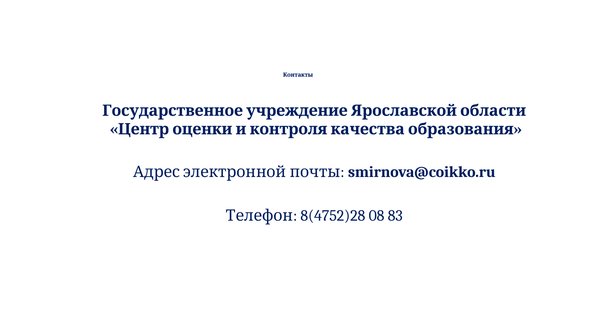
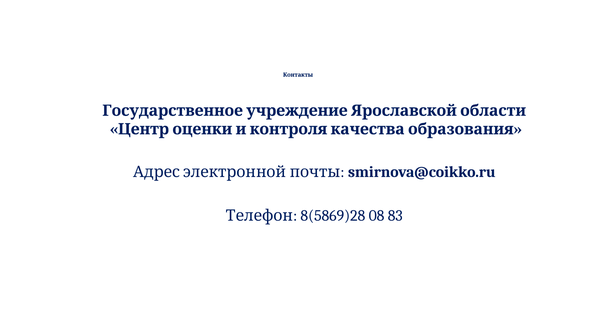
8(4752)28: 8(4752)28 -> 8(5869)28
